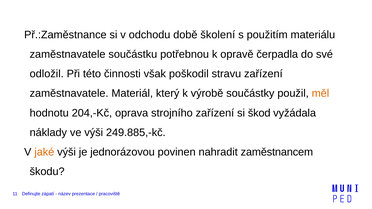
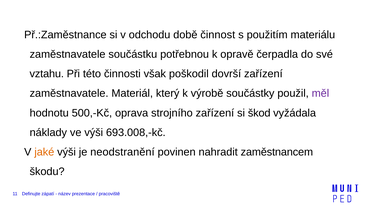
školení: školení -> činnost
odložil: odložil -> vztahu
stravu: stravu -> dovrší
měl colour: orange -> purple
204,-Kč: 204,-Kč -> 500,-Kč
249.885,-kč: 249.885,-kč -> 693.008,-kč
jednorázovou: jednorázovou -> neodstranění
